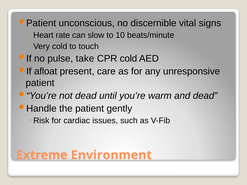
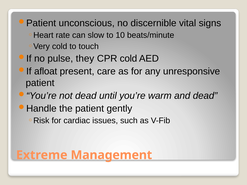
take: take -> they
Environment: Environment -> Management
